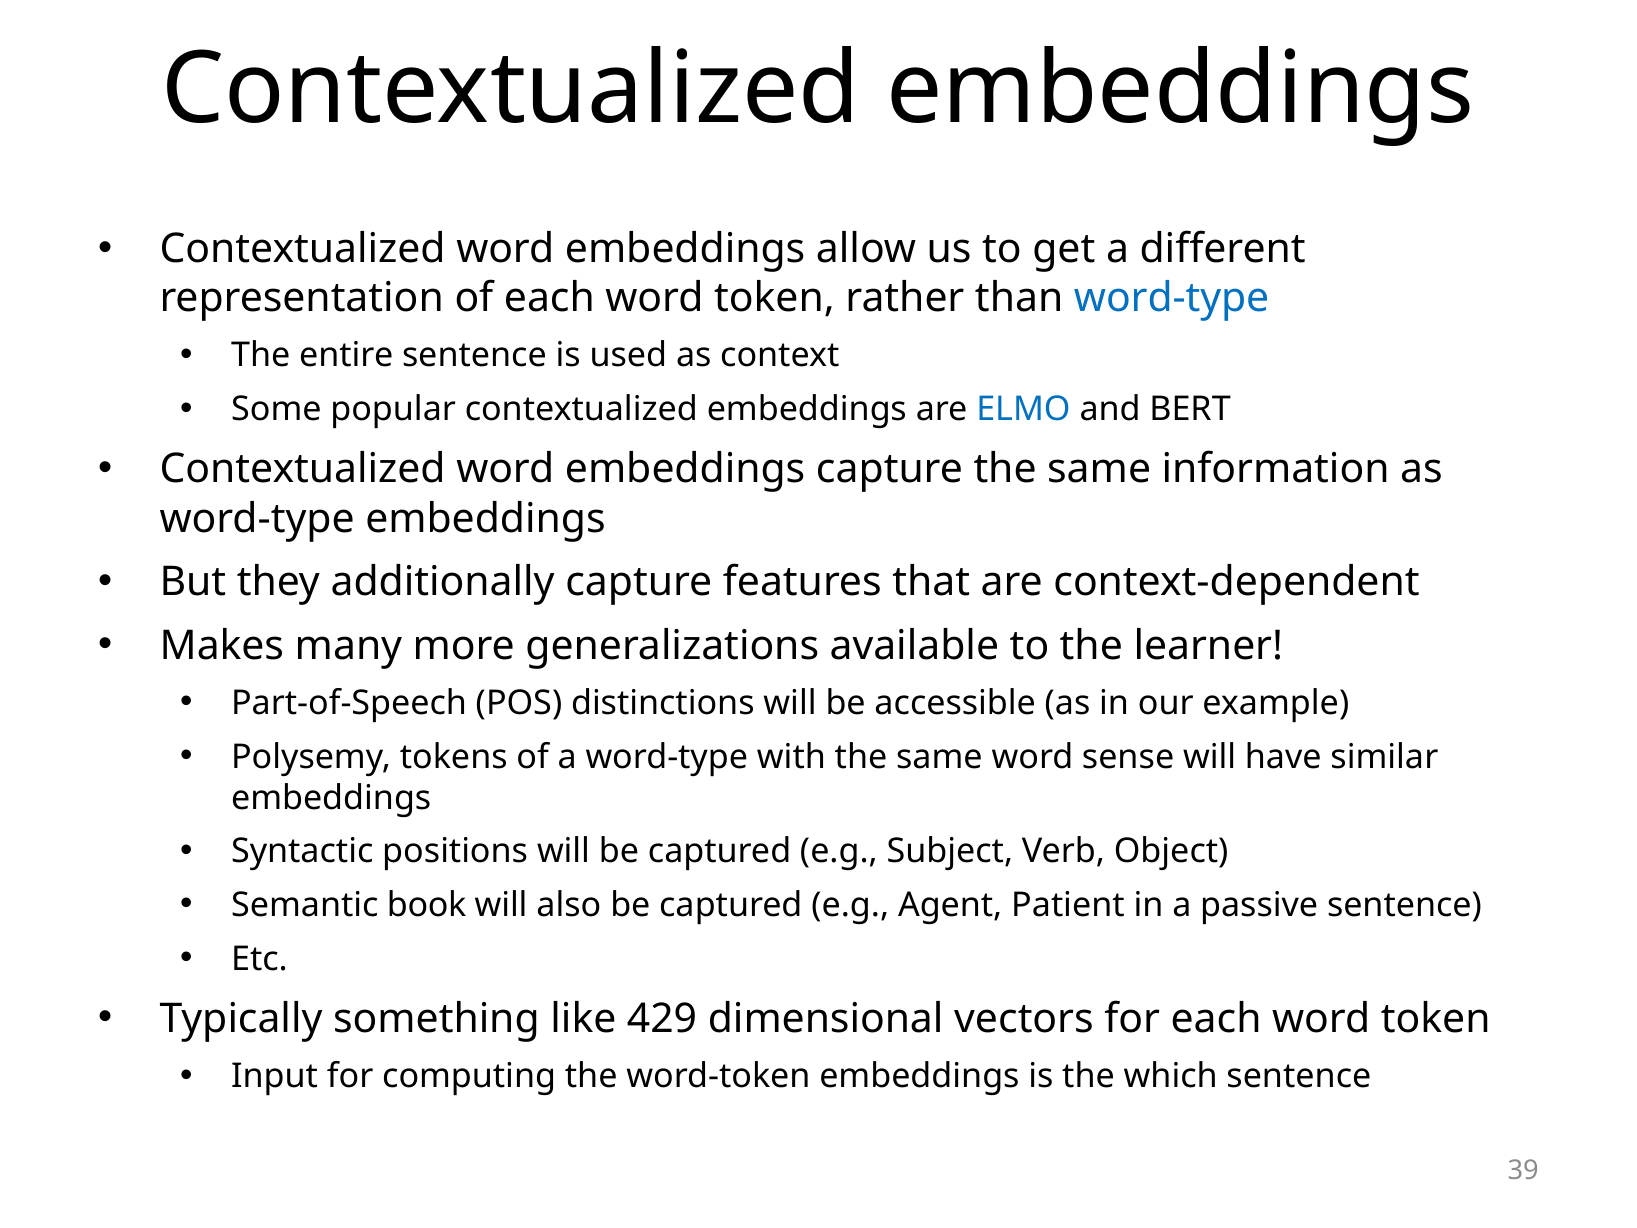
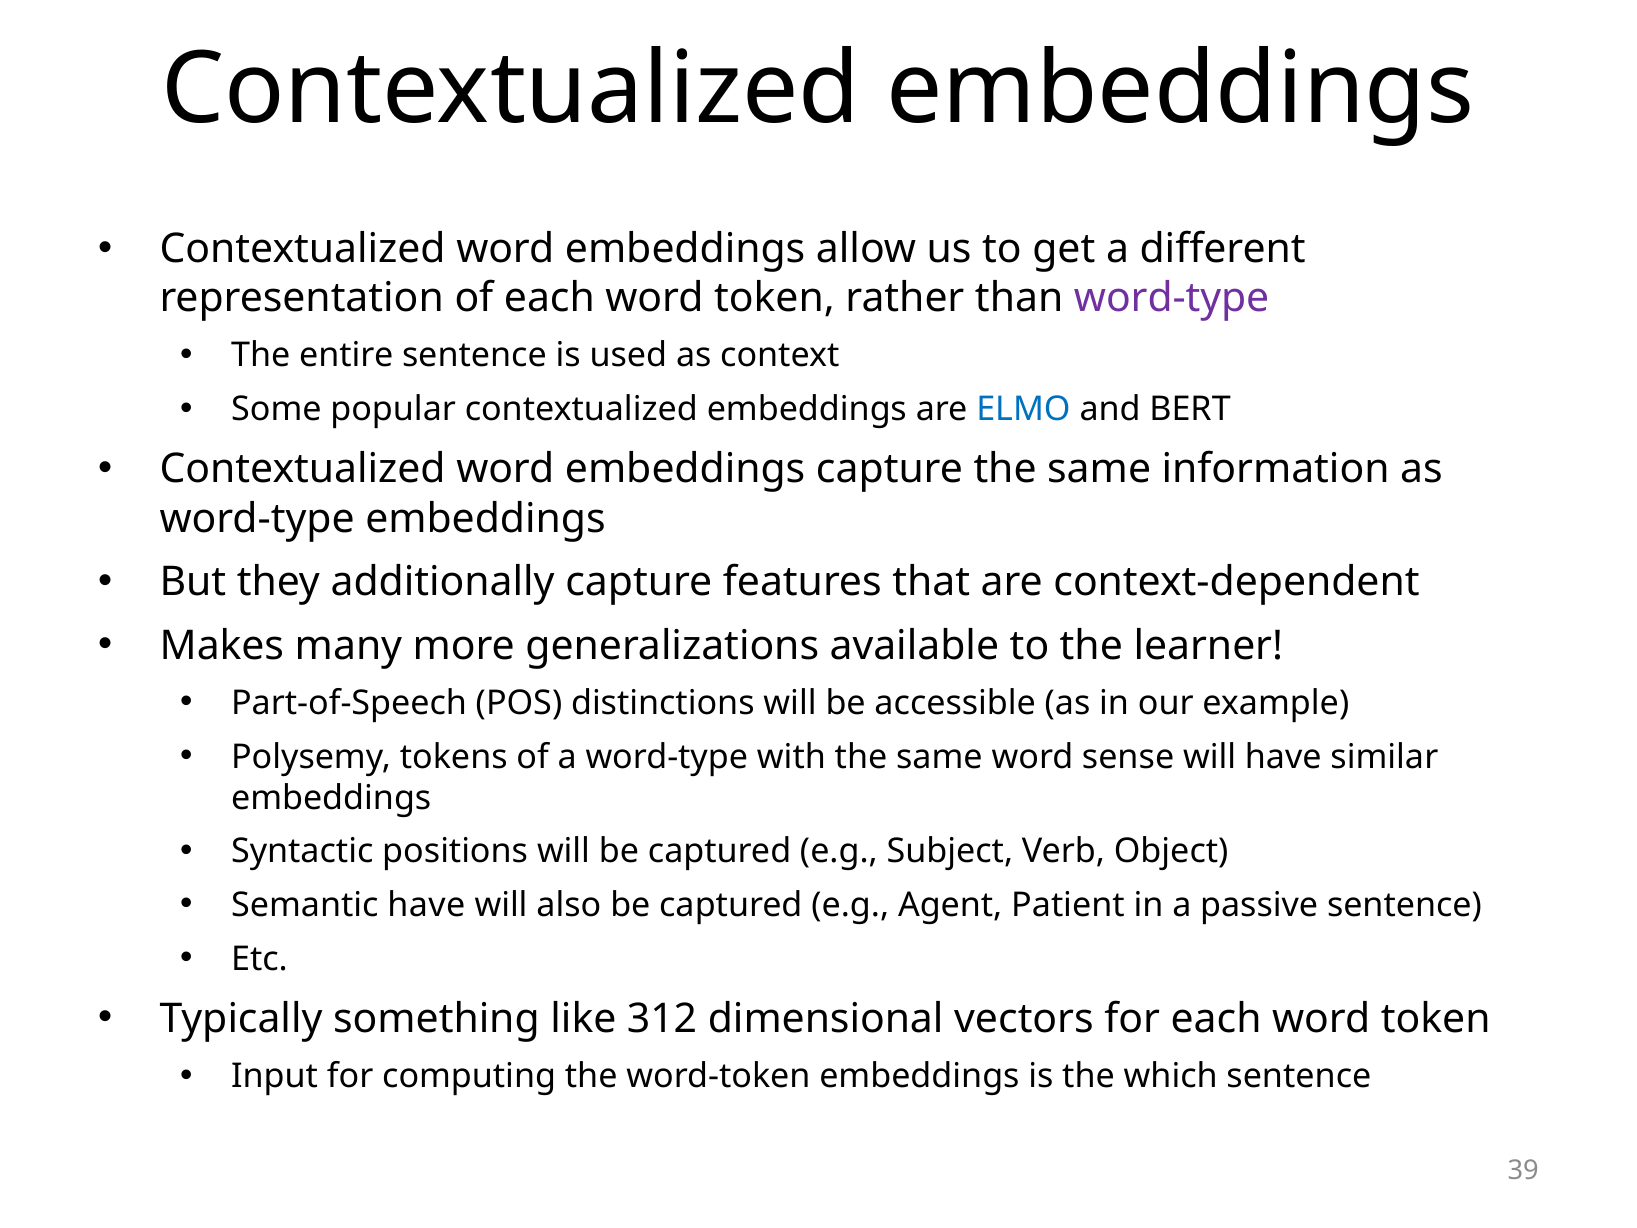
word-type at (1172, 298) colour: blue -> purple
Semantic book: book -> have
429: 429 -> 312
